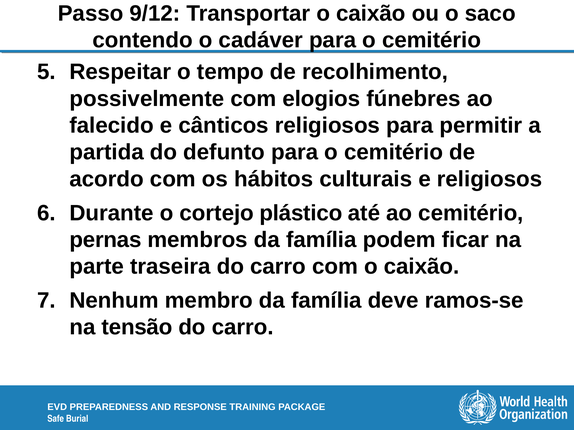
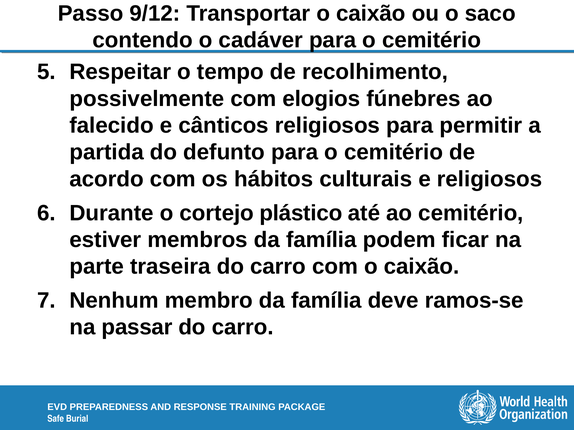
pernas: pernas -> estiver
tensão: tensão -> passar
